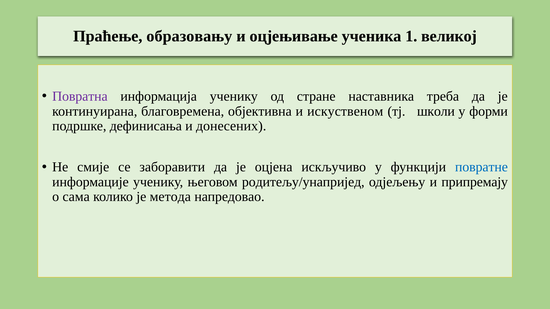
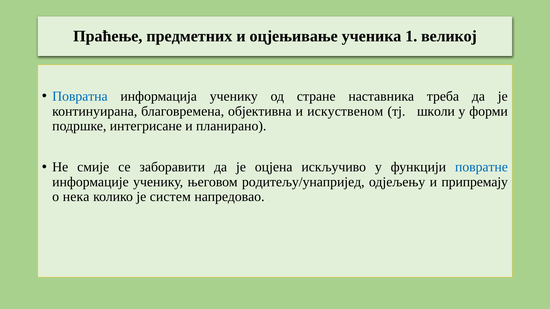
образовању: образовању -> предметних
Повратна colour: purple -> blue
дефинисања: дефинисања -> интегрисане
донесених: донесених -> планирано
сама: сама -> нека
метода: метода -> систем
